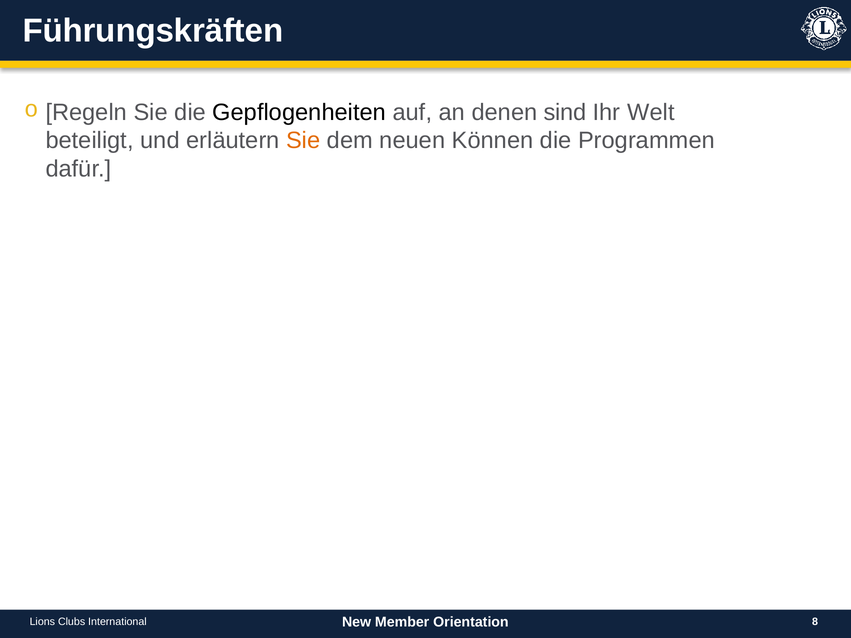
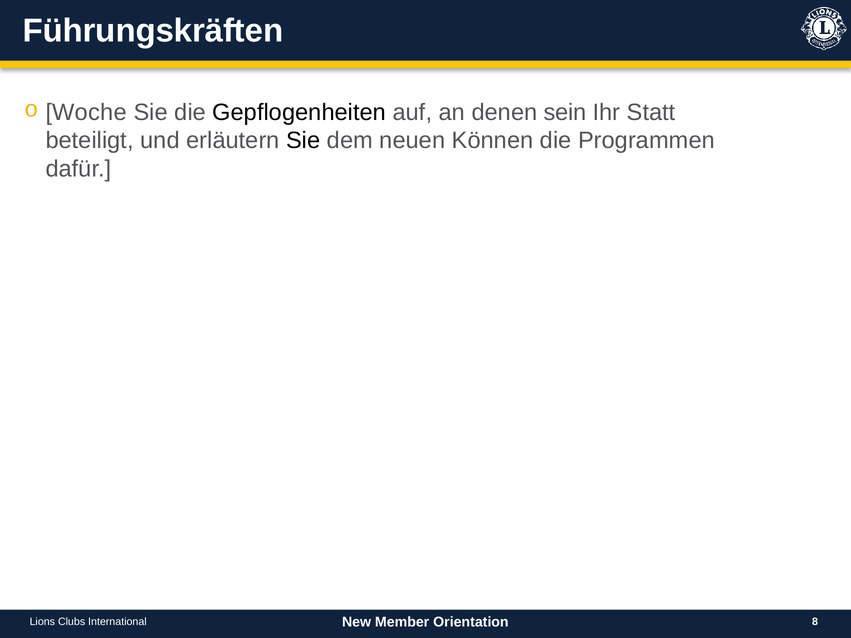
Regeln: Regeln -> Woche
sind: sind -> sein
Welt: Welt -> Statt
Sie at (303, 141) colour: orange -> black
